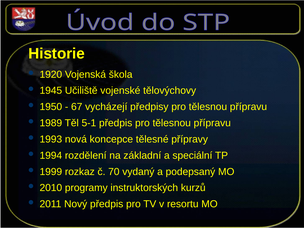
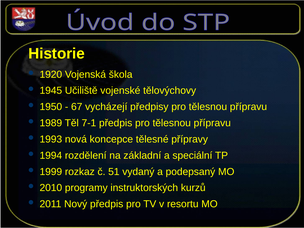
5-1: 5-1 -> 7-1
70: 70 -> 51
